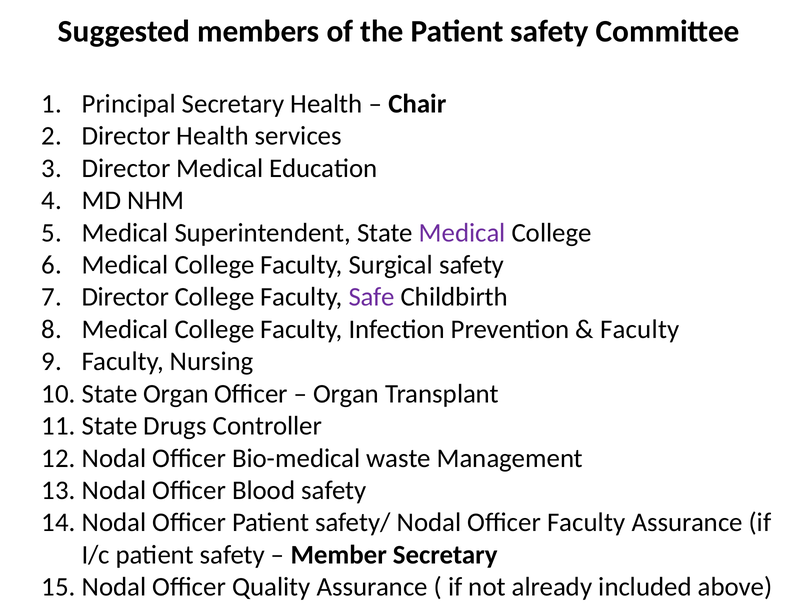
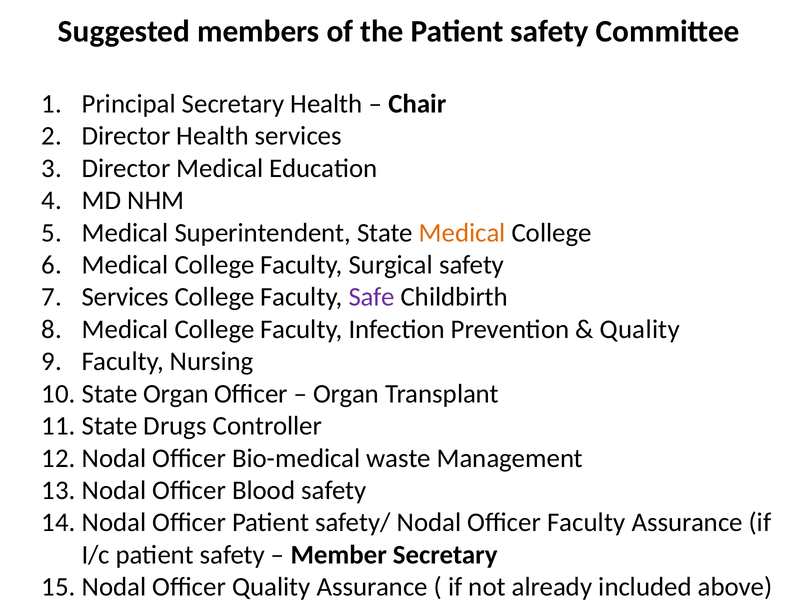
Medical at (462, 233) colour: purple -> orange
Director at (125, 297): Director -> Services
Faculty at (640, 330): Faculty -> Quality
